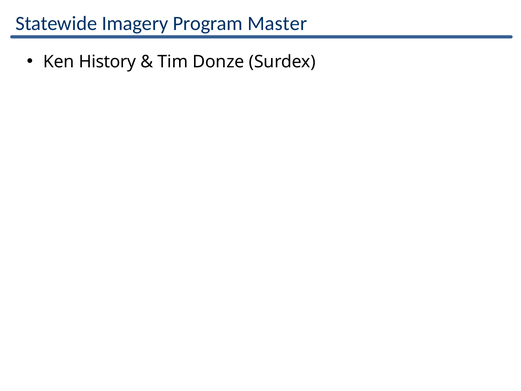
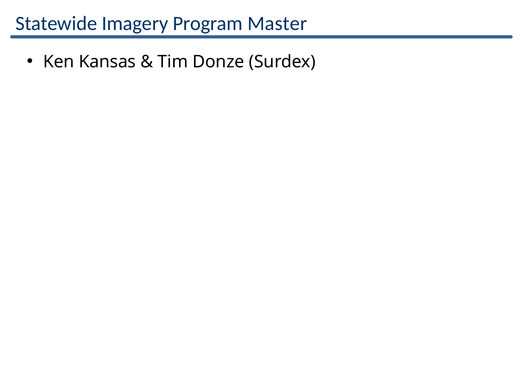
History: History -> Kansas
